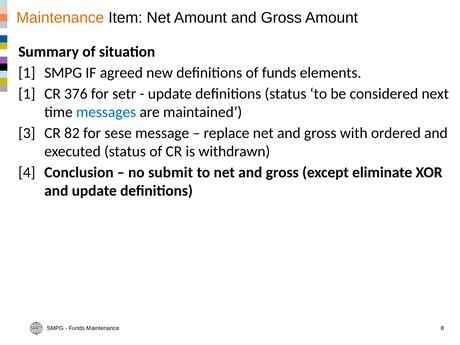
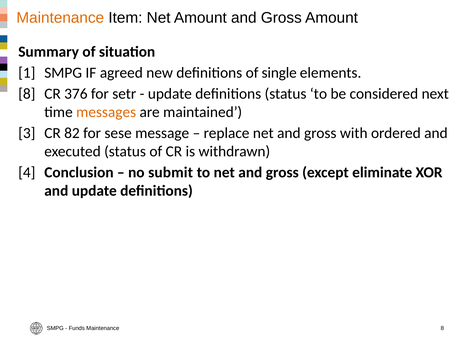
of funds: funds -> single
1 at (27, 94): 1 -> 8
messages colour: blue -> orange
